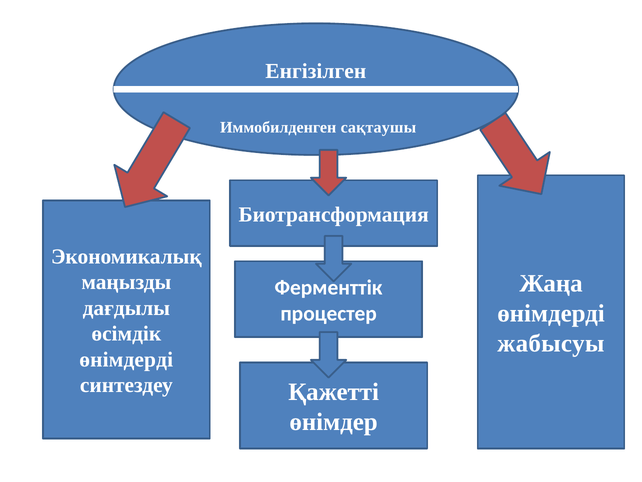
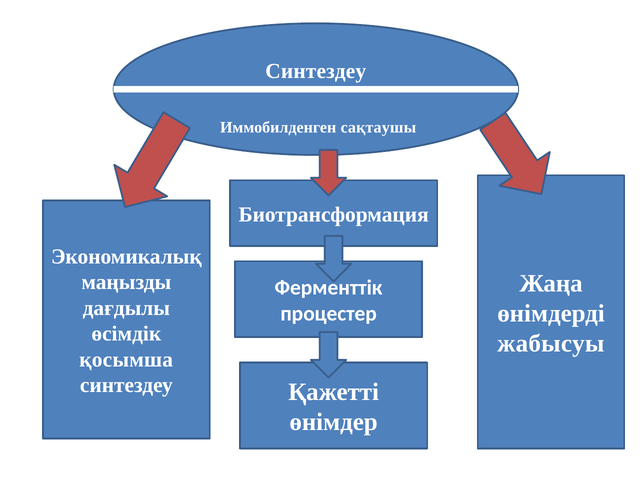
Енгізілген at (316, 71): Енгізілген -> Синтездеу
өнімдерді at (126, 359): өнімдерді -> қосымша
